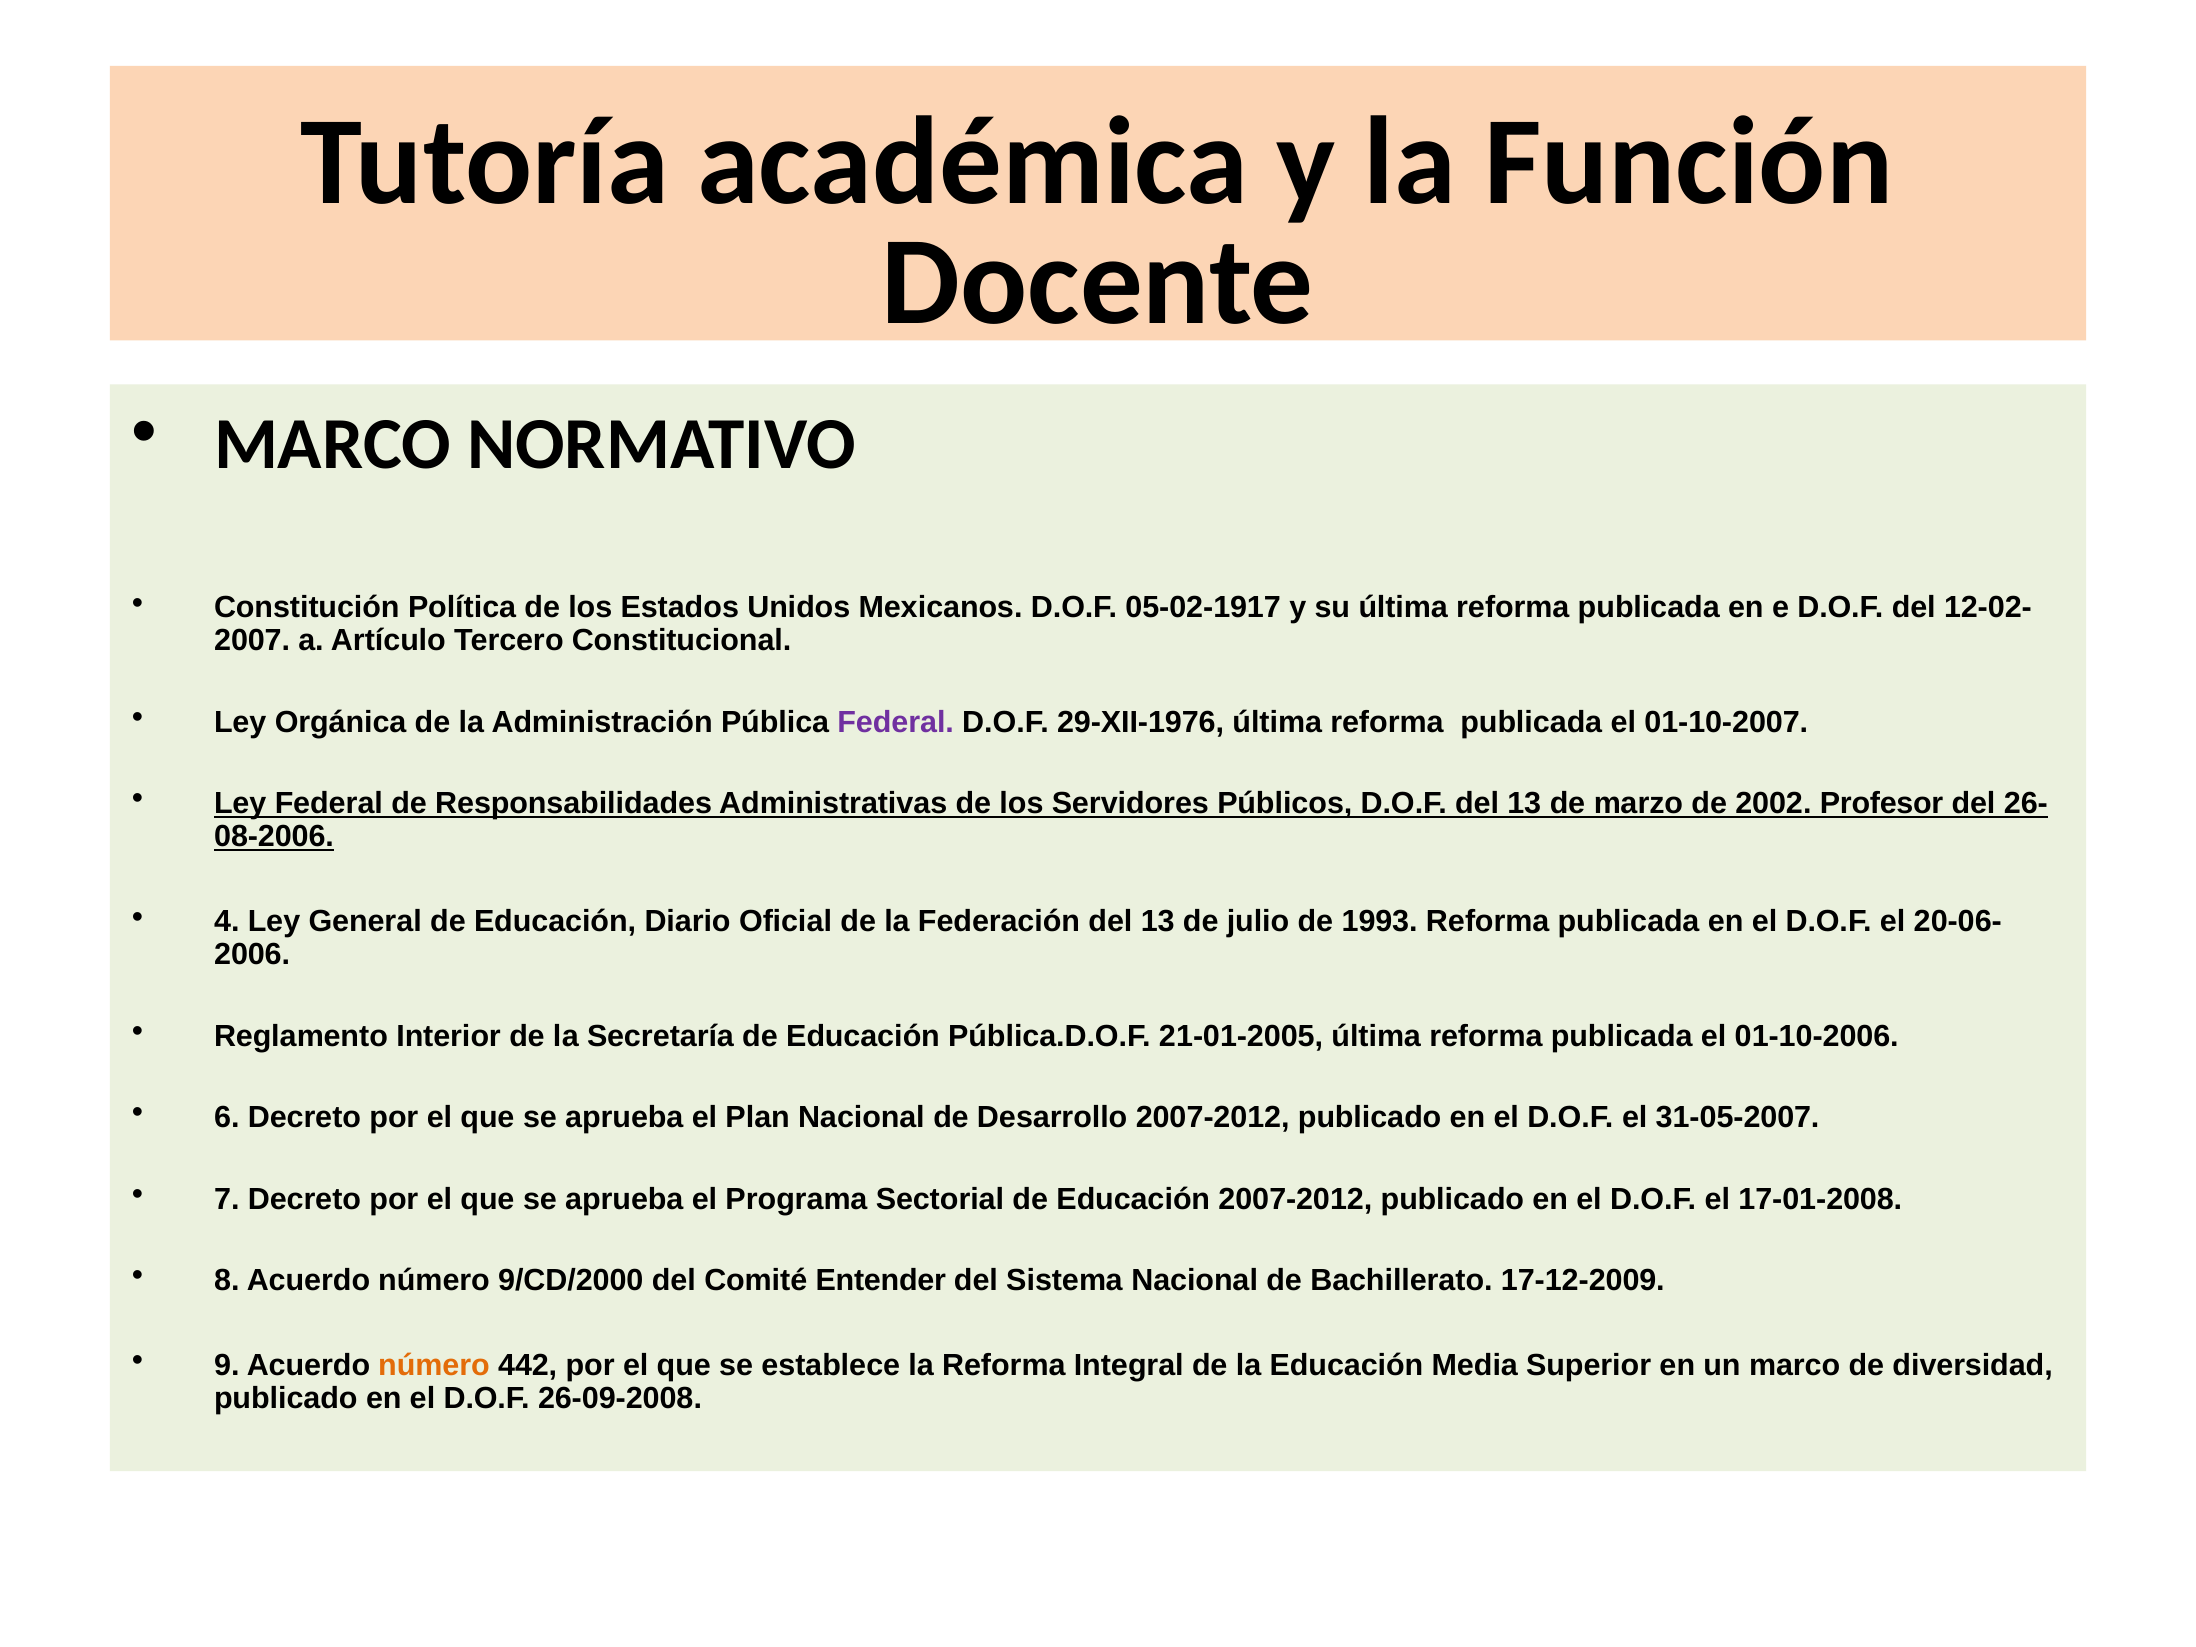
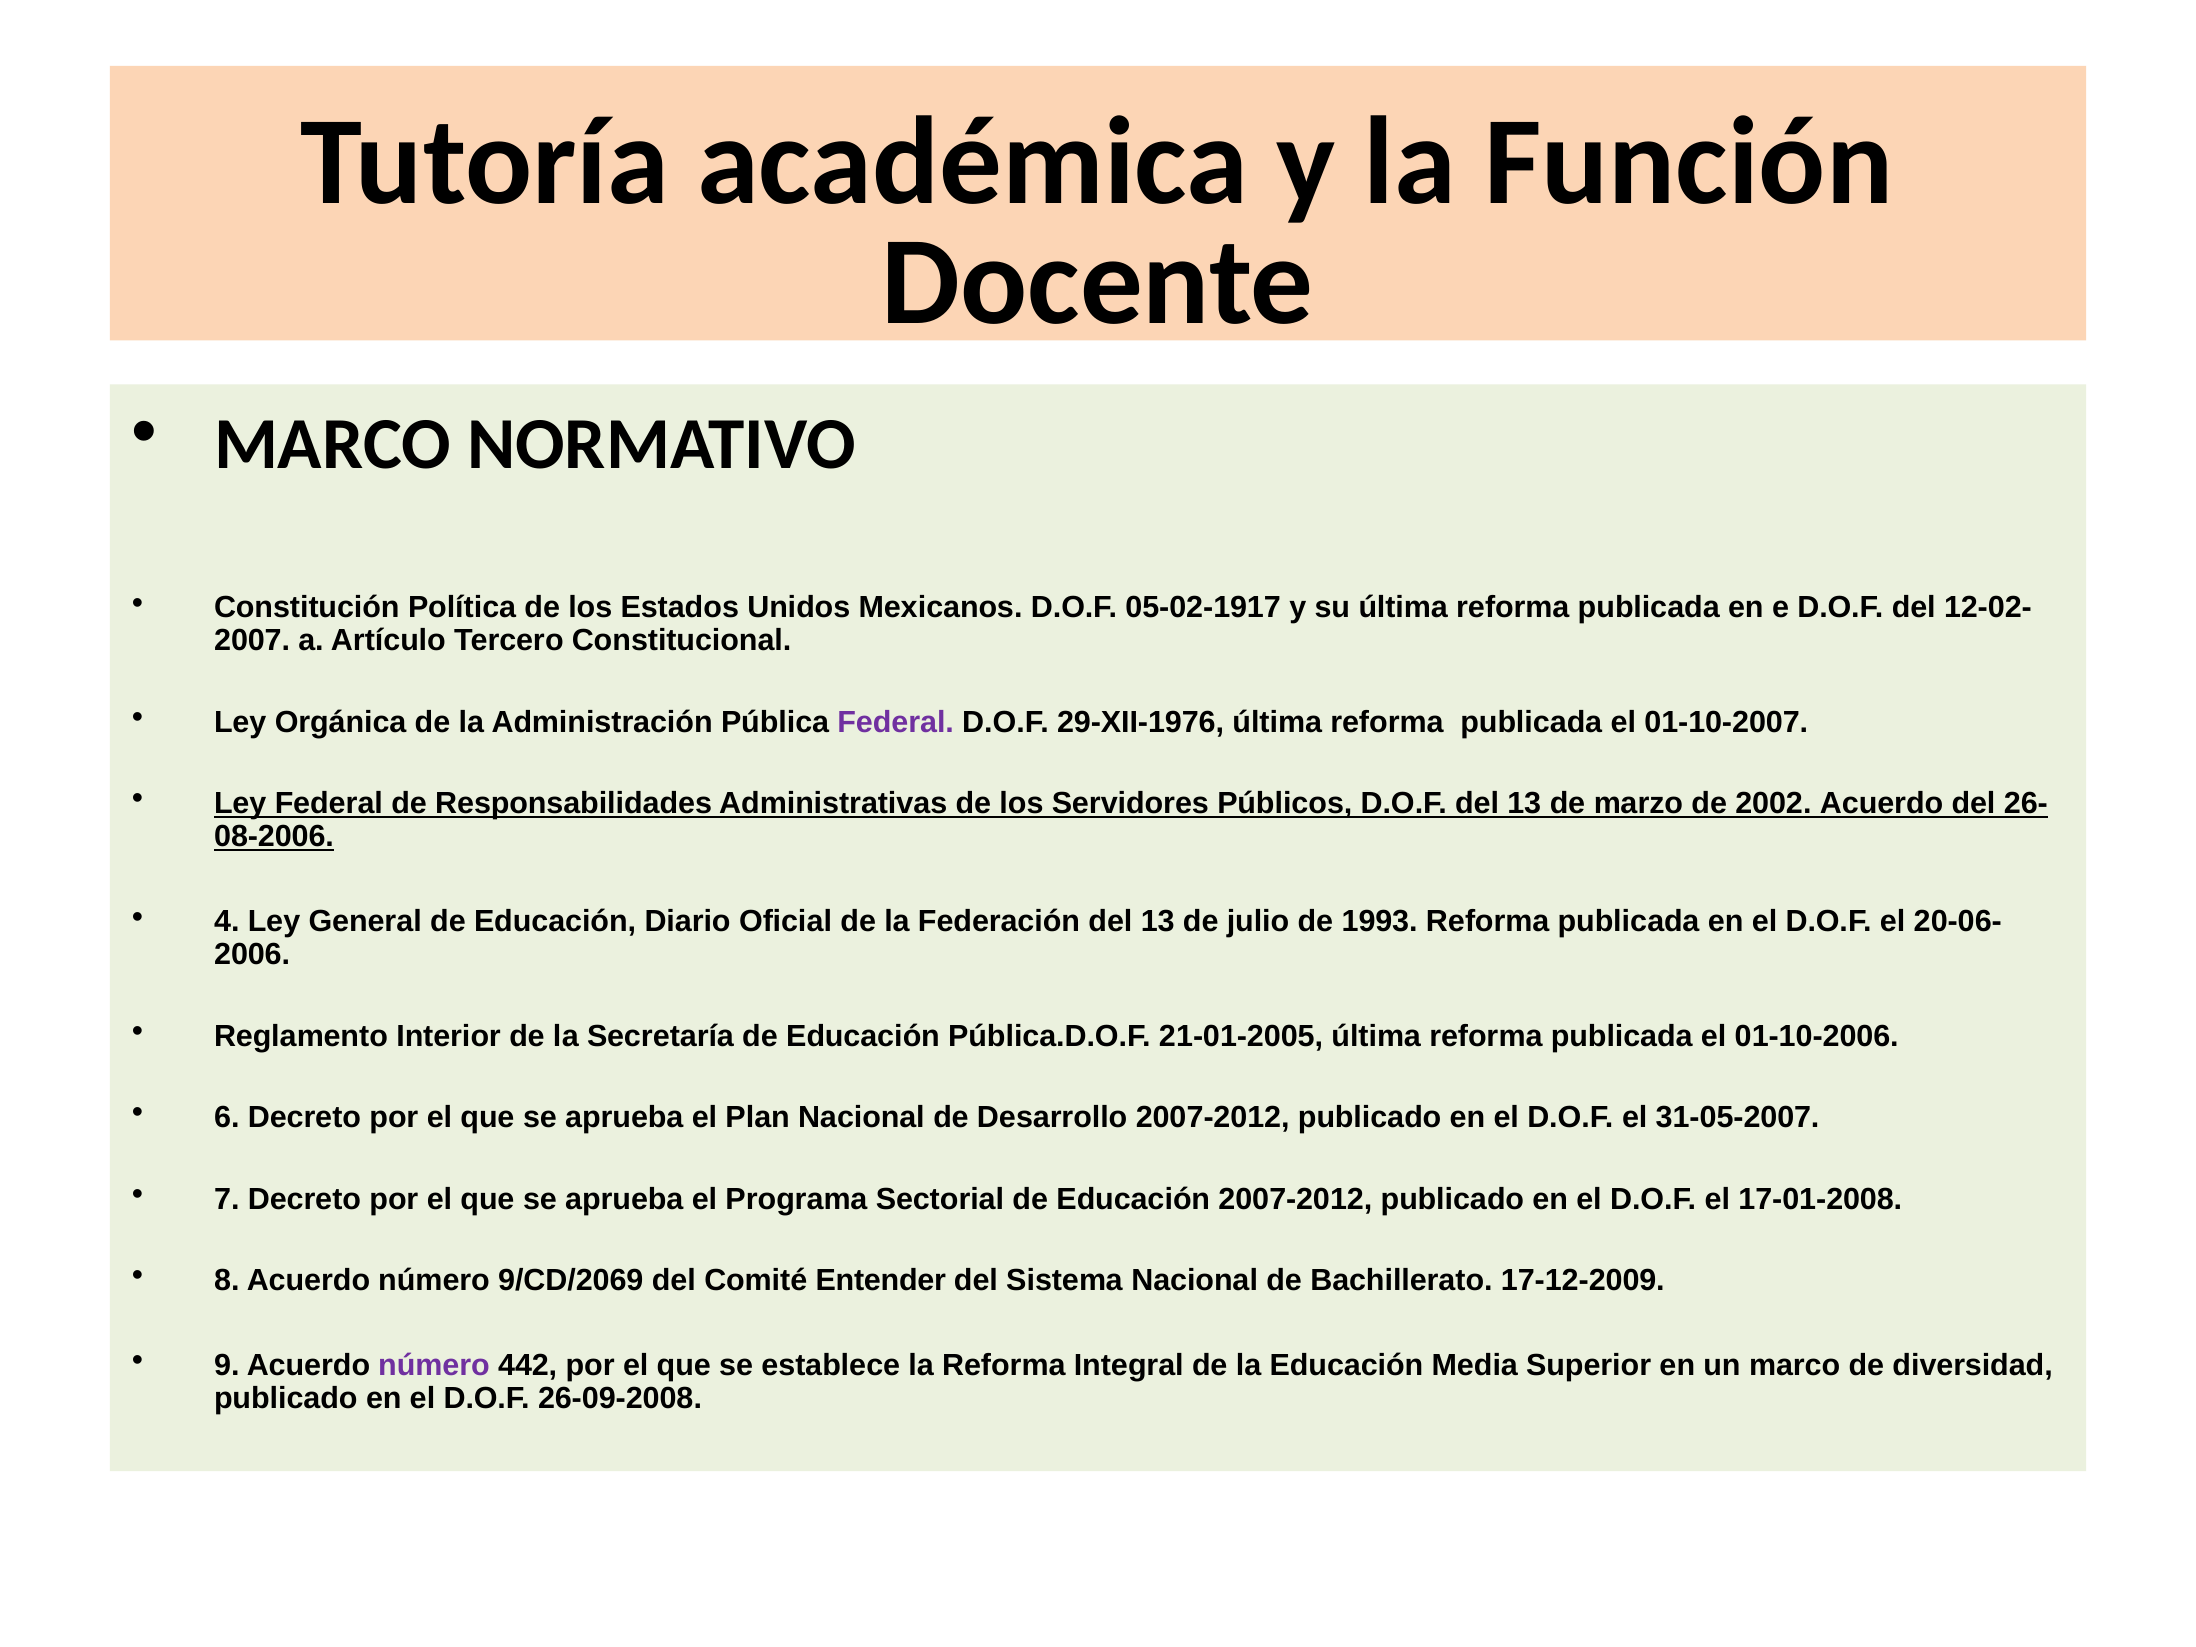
2002 Profesor: Profesor -> Acuerdo
9/CD/2000: 9/CD/2000 -> 9/CD/2069
número at (434, 1366) colour: orange -> purple
